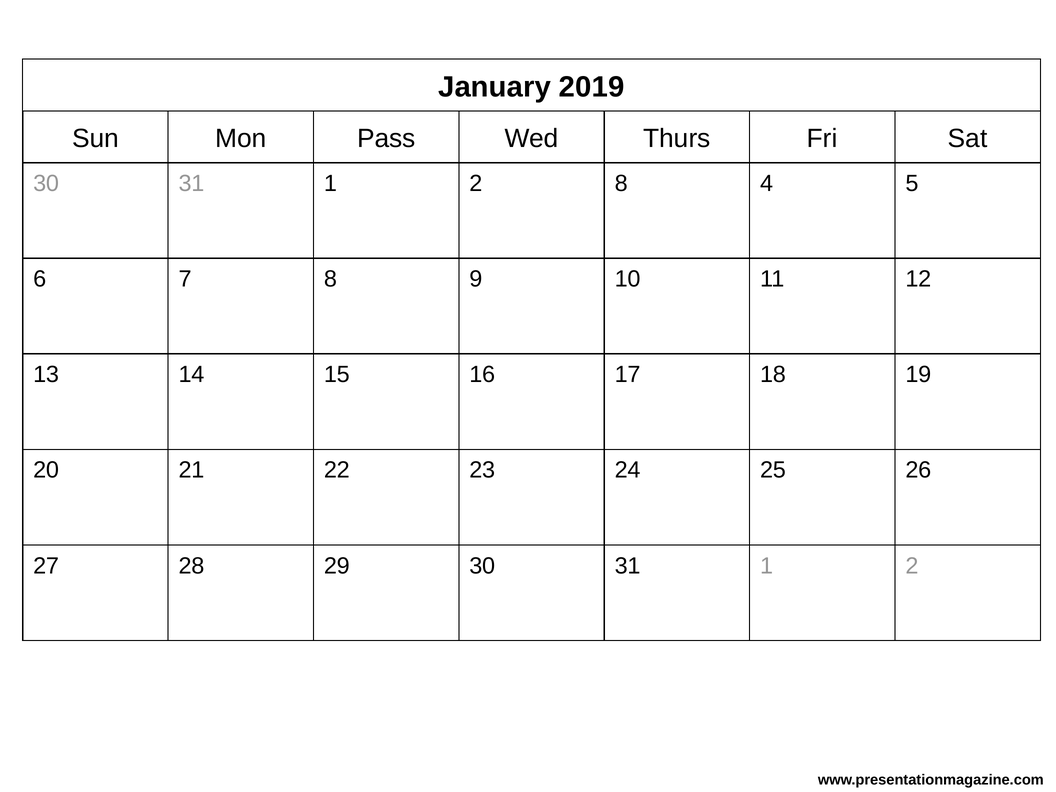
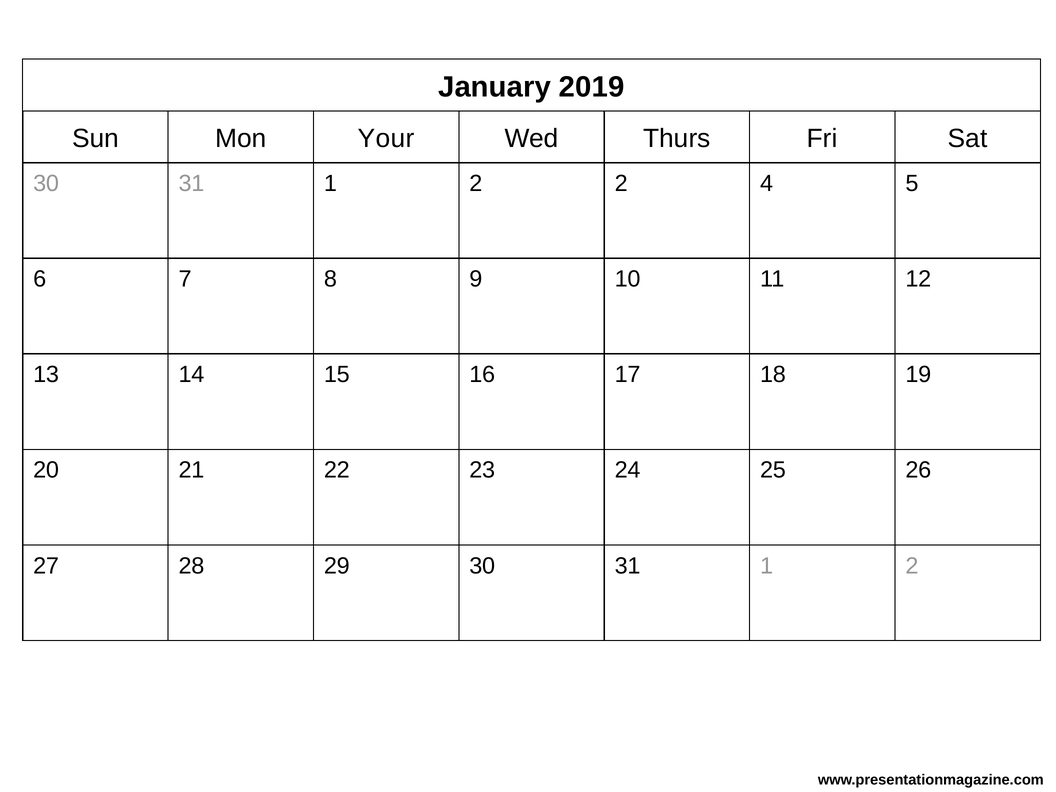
Pass: Pass -> Your
2 8: 8 -> 2
